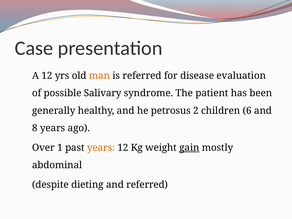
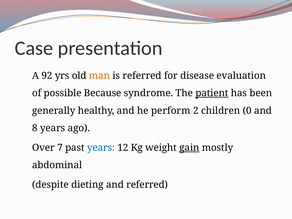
A 12: 12 -> 92
Salivary: Salivary -> Because
patient underline: none -> present
petrosus: petrosus -> perform
6: 6 -> 0
1: 1 -> 7
years at (101, 148) colour: orange -> blue
